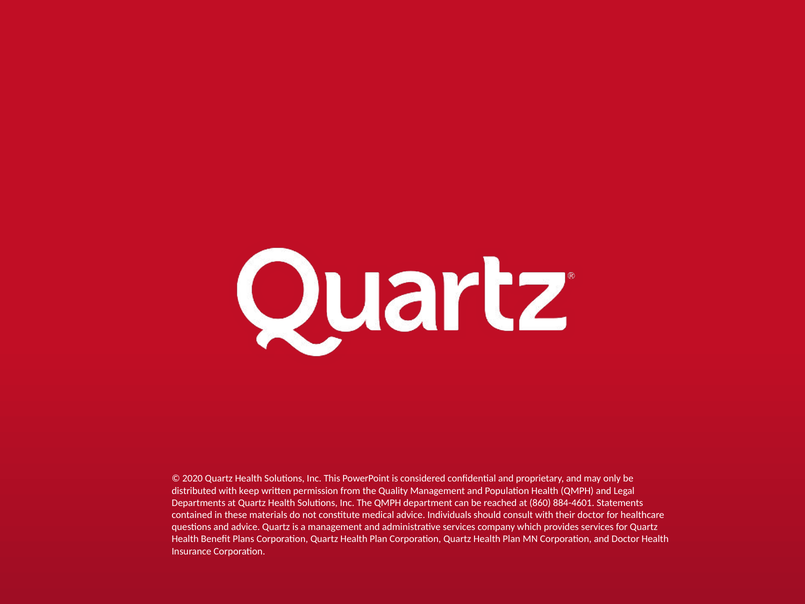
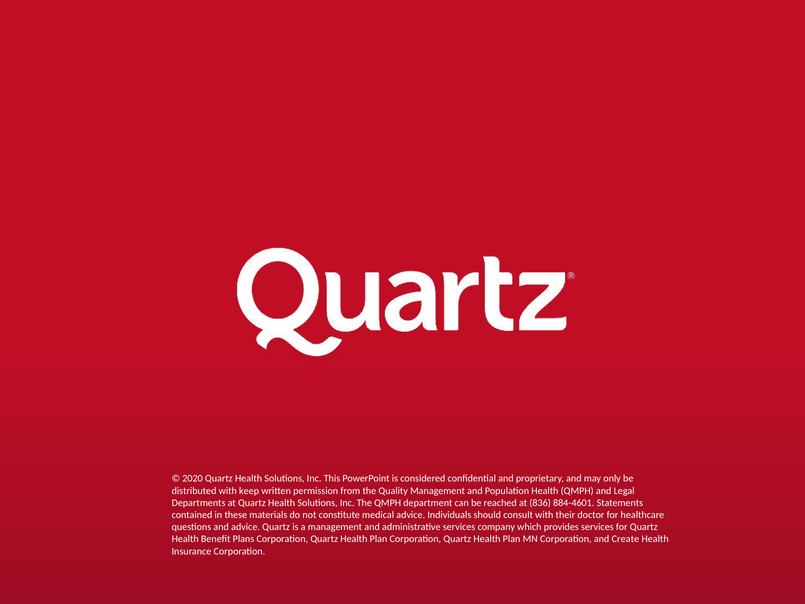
860: 860 -> 836
and Doctor: Doctor -> Create
